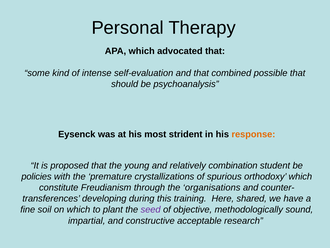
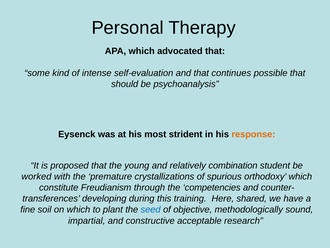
combined: combined -> continues
policies: policies -> worked
organisations: organisations -> competencies
seed colour: purple -> blue
